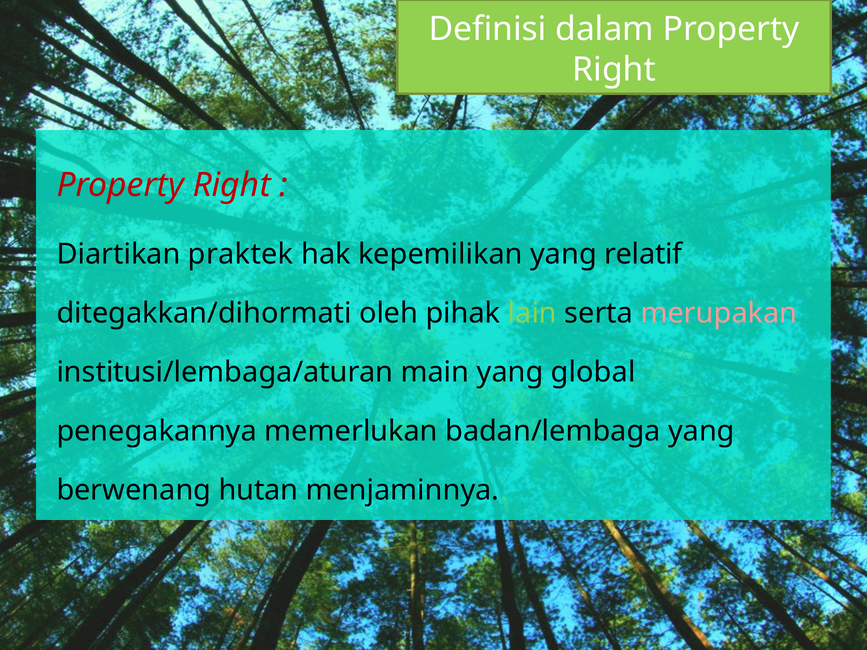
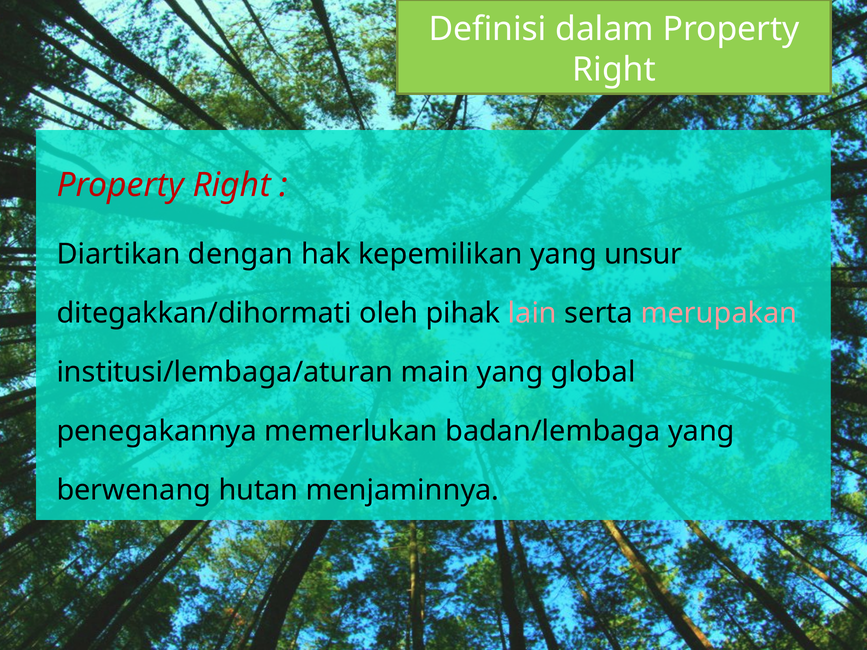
praktek: praktek -> dengan
relatif: relatif -> unsur
lain colour: light green -> pink
